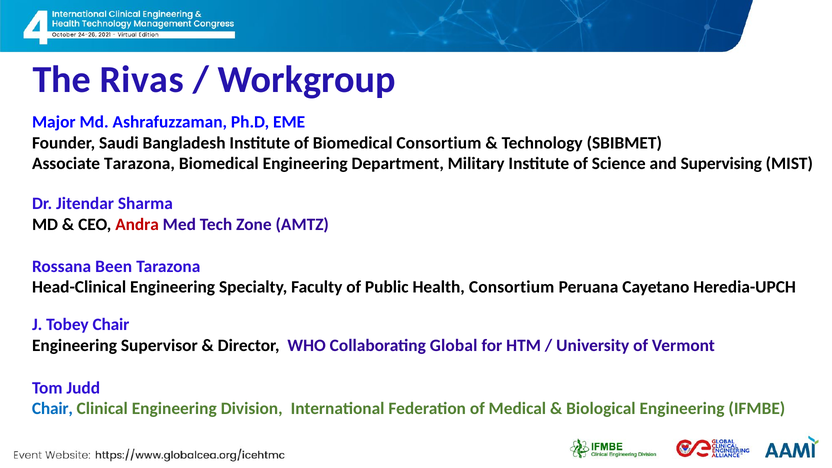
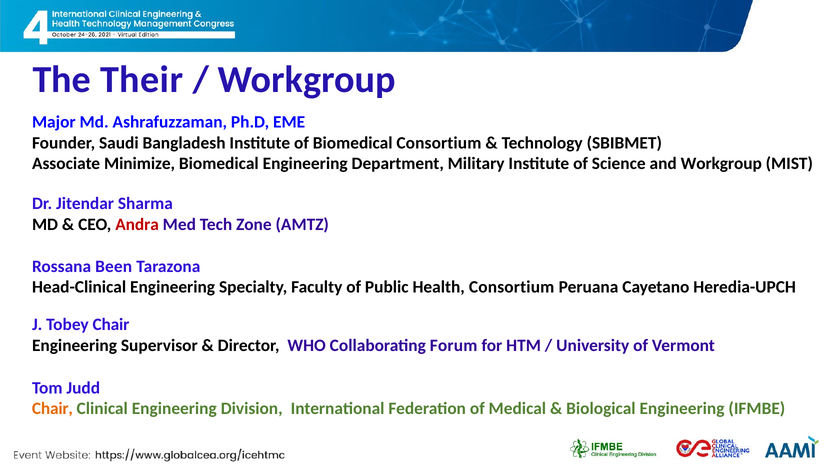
Rivas: Rivas -> Their
Associate Tarazona: Tarazona -> Minimize
and Supervising: Supervising -> Workgroup
Global: Global -> Forum
Chair at (52, 409) colour: blue -> orange
